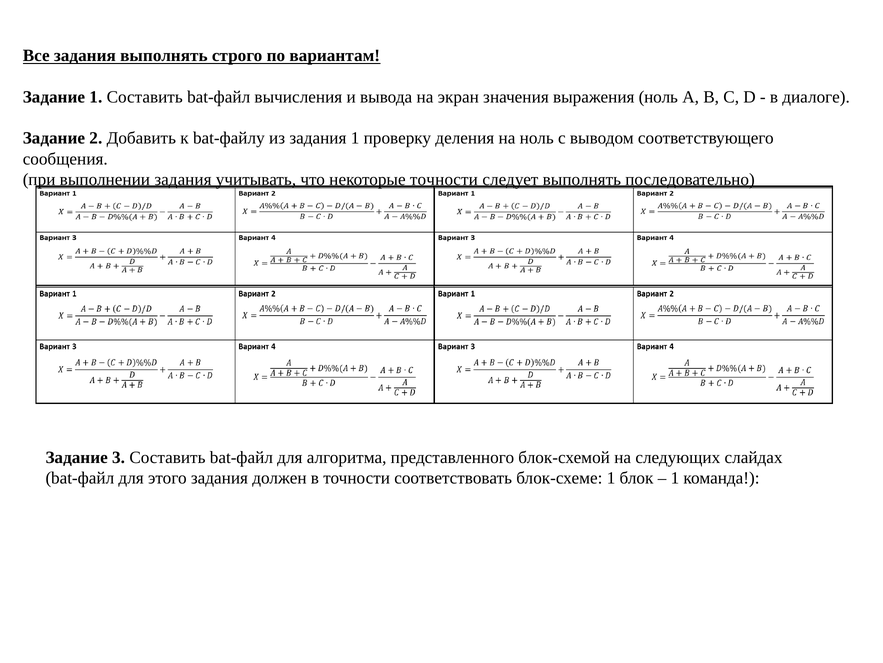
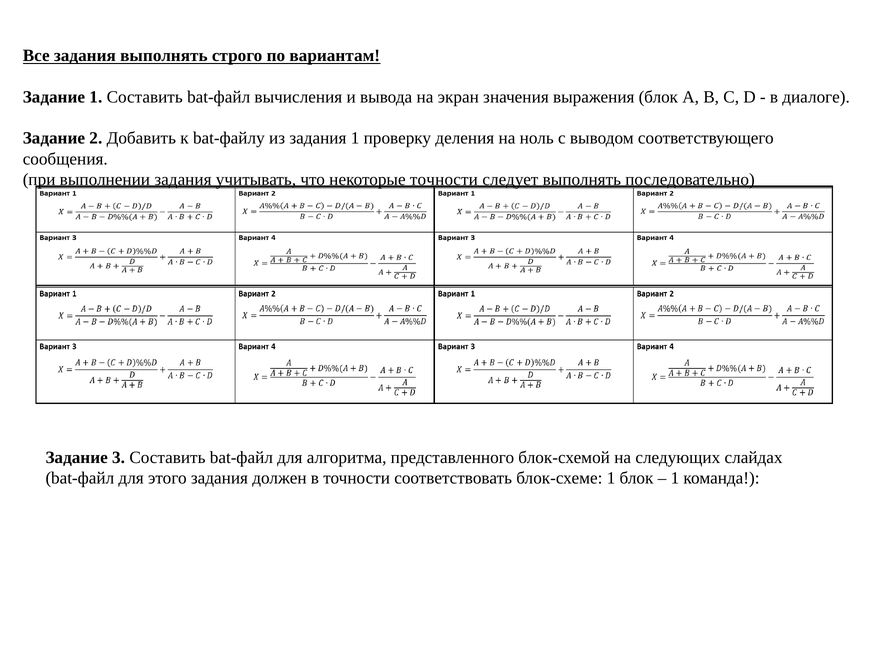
выражения ноль: ноль -> блок
